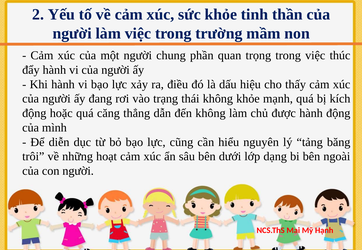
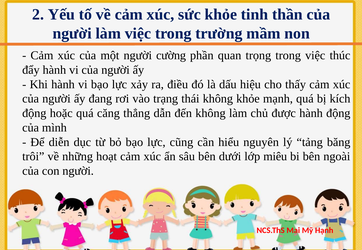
chung: chung -> cường
dạng: dạng -> miêu
